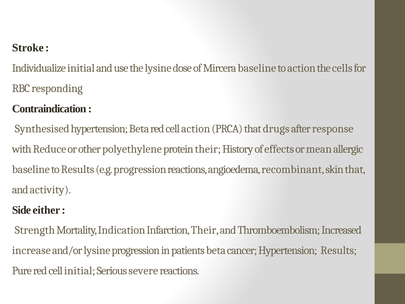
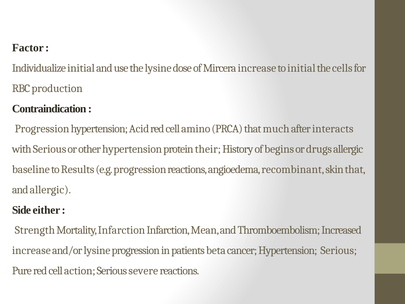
Stroke: Stroke -> Factor
Mircera baseline: baseline -> increase
to action: action -> initial
responding: responding -> production
Synthesised at (42, 129): Synthesised -> Progression
hypertension Beta: Beta -> Acid
cell action: action -> amino
drugs: drugs -> much
response: response -> interacts
with Reduce: Reduce -> Serious
other polyethylene: polyethylene -> hypertension
effects: effects -> begins
mean: mean -> drugs
and activity: activity -> allergic
Mortality Indication: Indication -> Infarction
Infarction Their: Their -> Mean
Hypertension Results: Results -> Serious
cell initial: initial -> action
